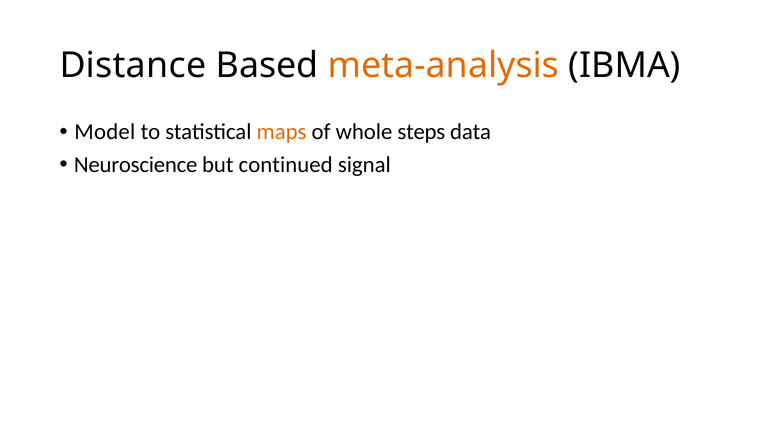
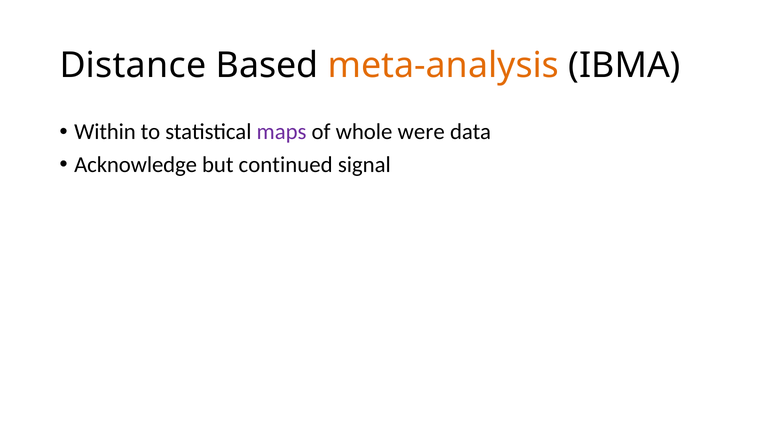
Model: Model -> Within
maps colour: orange -> purple
steps: steps -> were
Neuroscience: Neuroscience -> Acknowledge
